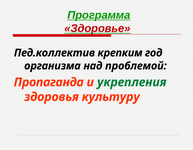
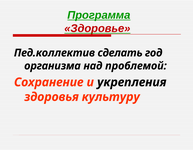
крепким: крепким -> сделать
Пропаганда: Пропаганда -> Сохранение
укрепления colour: green -> black
